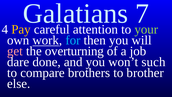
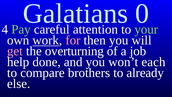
7: 7 -> 0
Pay colour: yellow -> light green
for colour: light blue -> pink
dare: dare -> help
such: such -> each
brother: brother -> already
